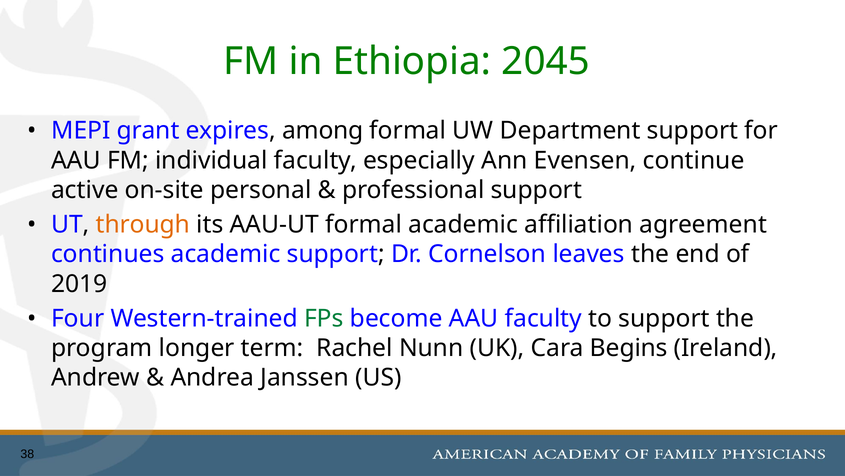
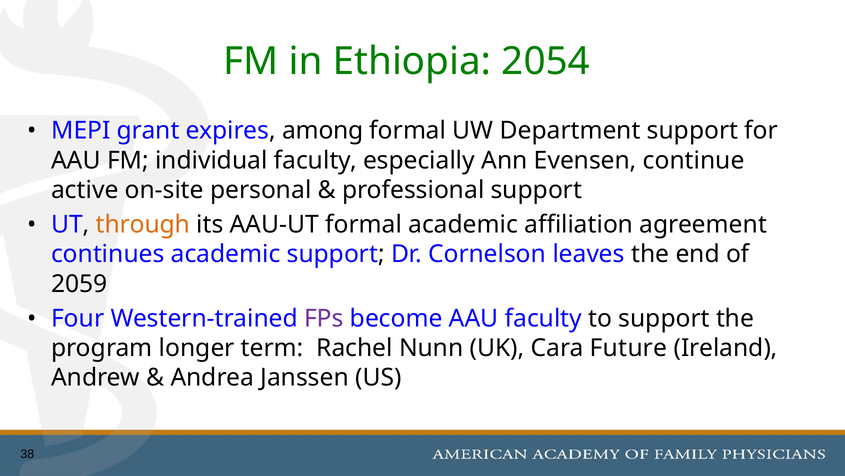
2045: 2045 -> 2054
2019: 2019 -> 2059
FPs colour: green -> purple
Begins: Begins -> Future
